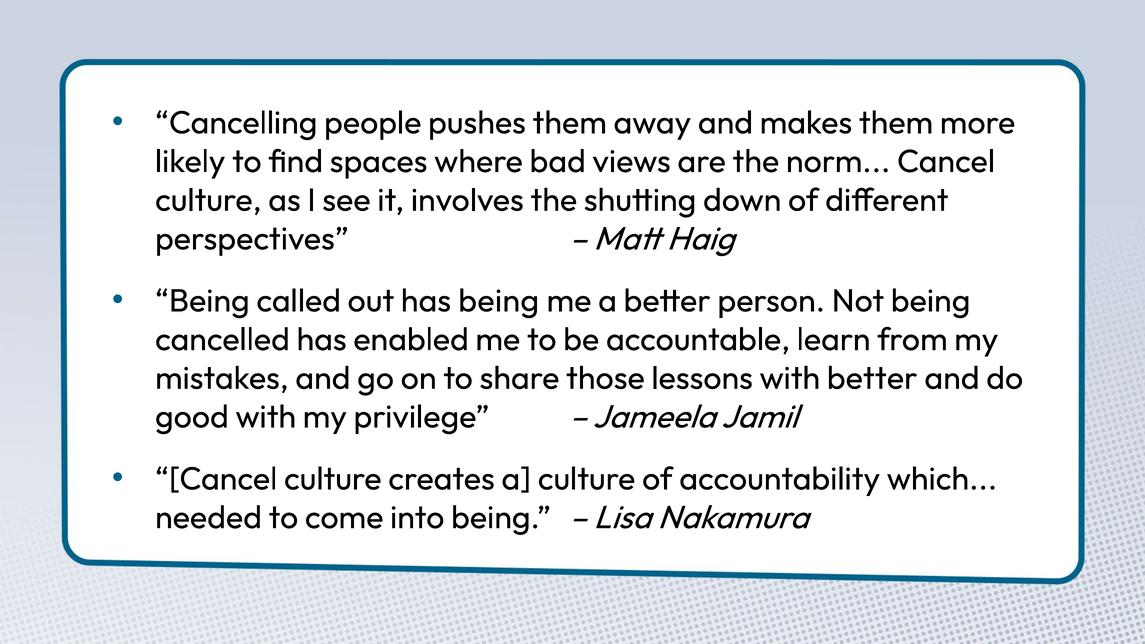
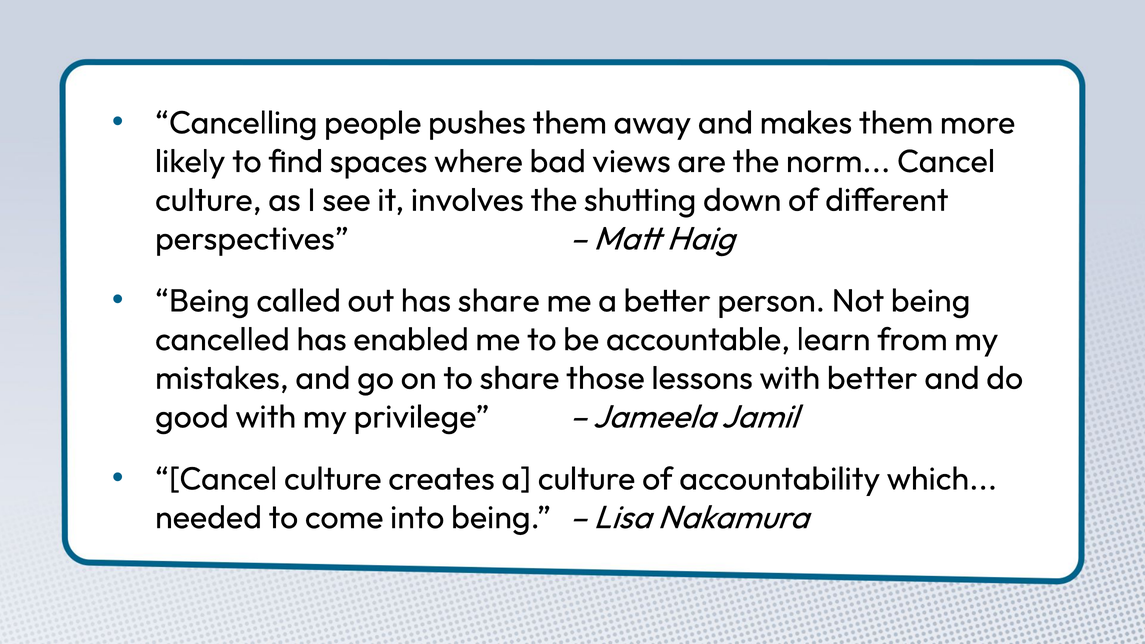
has being: being -> share
